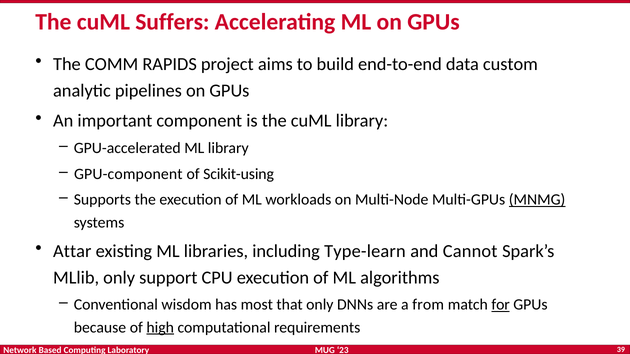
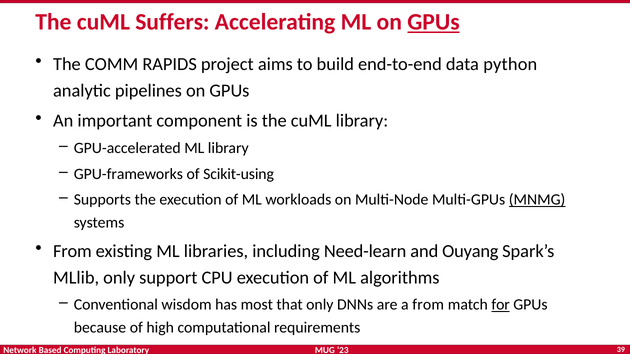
GPUs at (434, 22) underline: none -> present
custom: custom -> python
GPU-component: GPU-component -> GPU-frameworks
Attar at (72, 251): Attar -> From
Type-learn: Type-learn -> Need-learn
Cannot: Cannot -> Ouyang
high underline: present -> none
